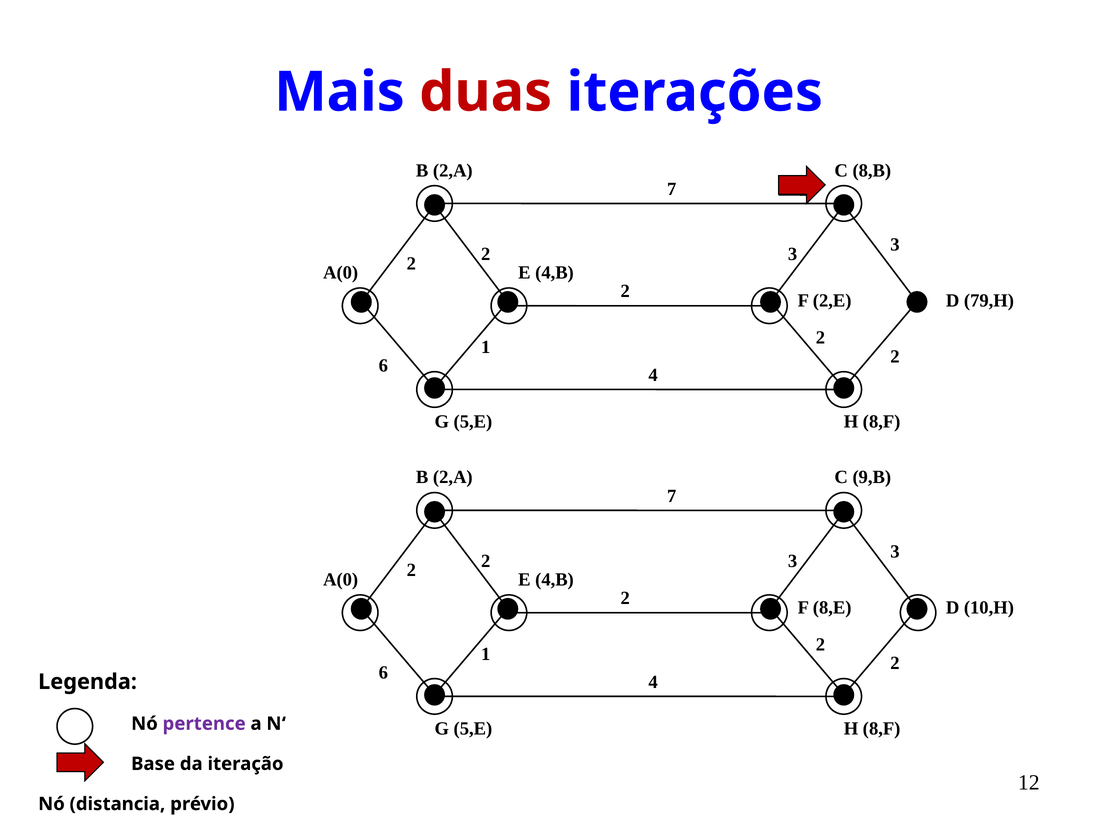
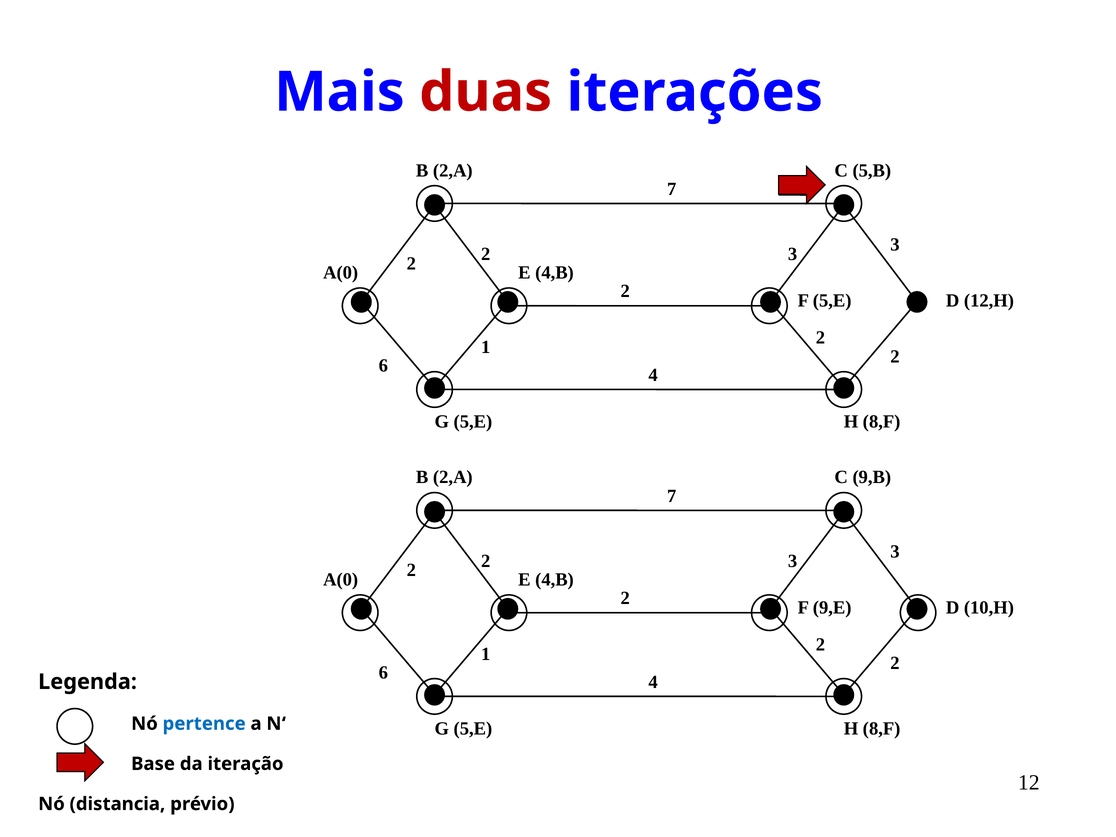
8,B: 8,B -> 5,B
F 2,E: 2,E -> 5,E
79,H: 79,H -> 12,H
8,E: 8,E -> 9,E
pertence colour: purple -> blue
